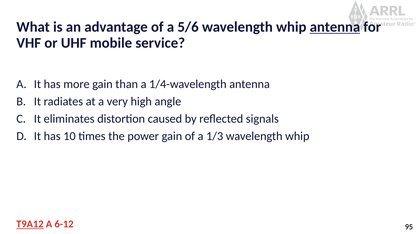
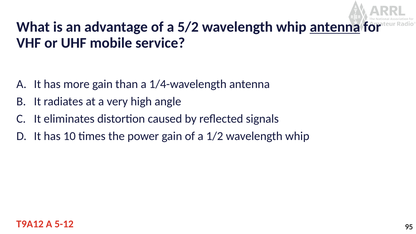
5/6: 5/6 -> 5/2
1/3: 1/3 -> 1/2
T9A12 underline: present -> none
6-12: 6-12 -> 5-12
